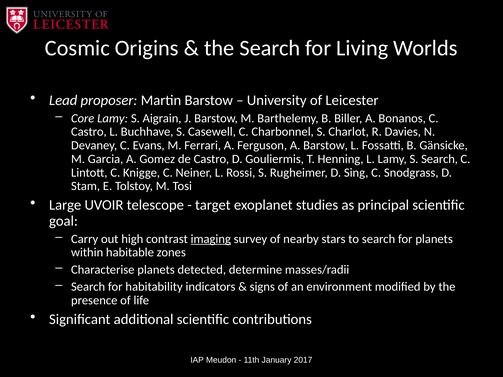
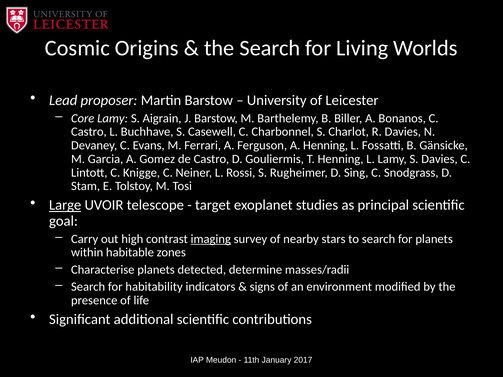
A Barstow: Barstow -> Henning
S Search: Search -> Davies
Large underline: none -> present
